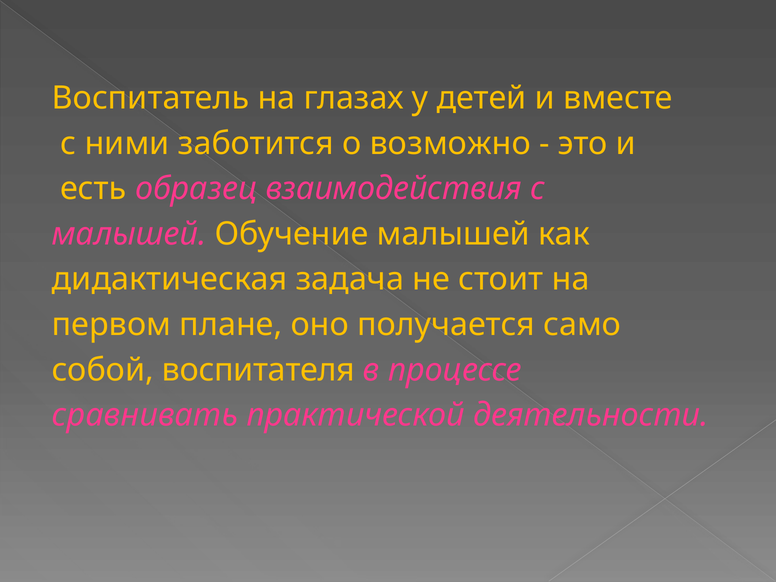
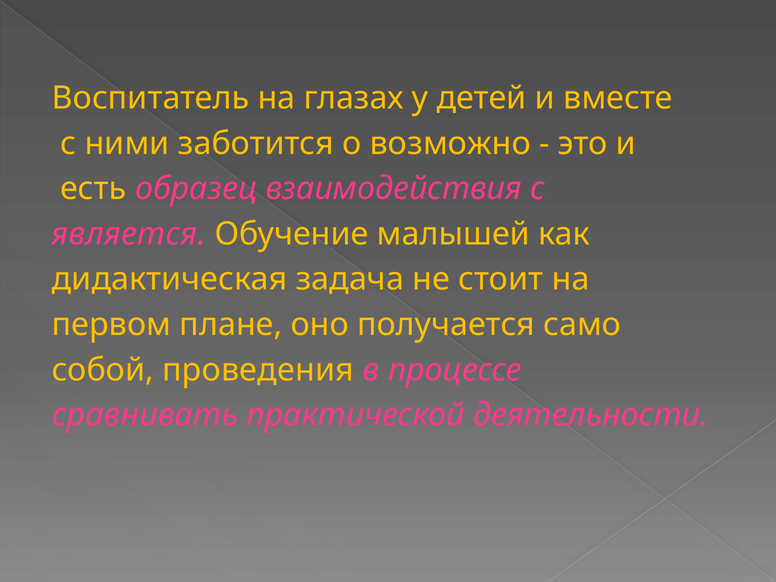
малышей at (129, 234): малышей -> является
воспитателя: воспитателя -> проведения
